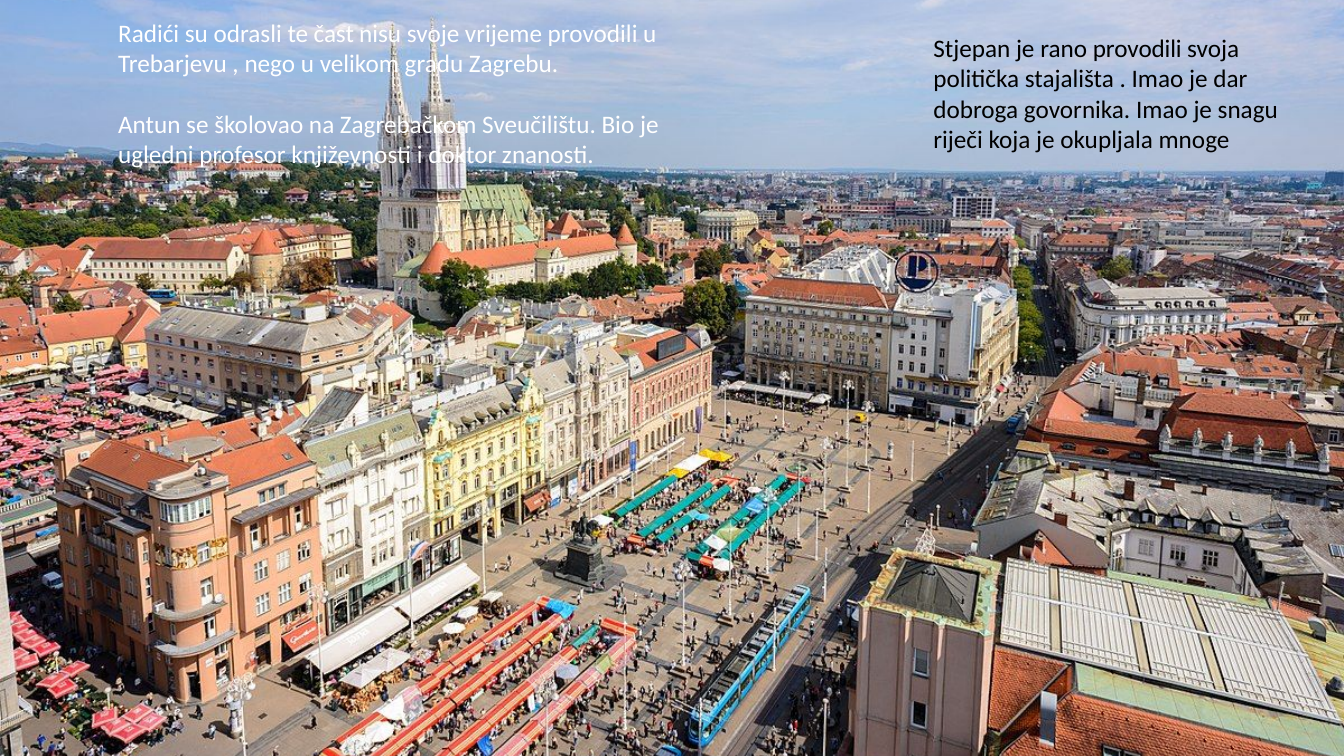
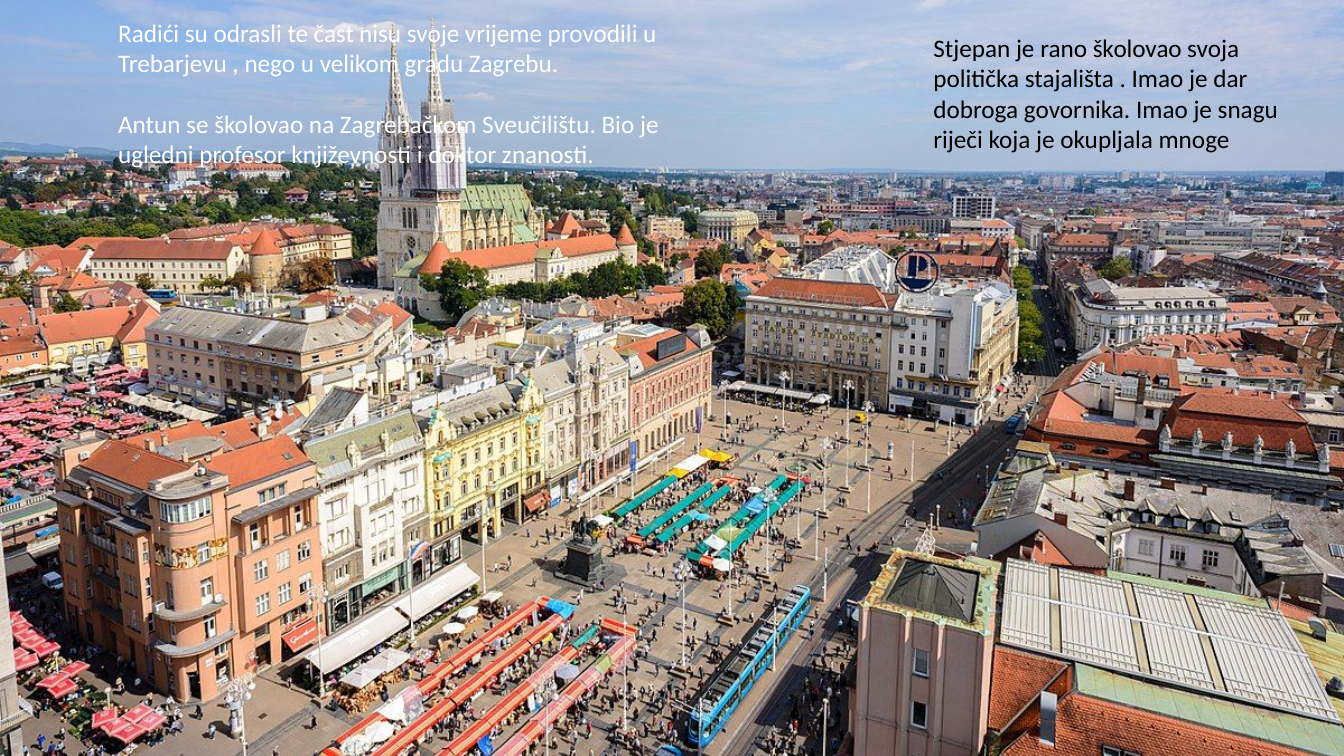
rano provodili: provodili -> školovao
